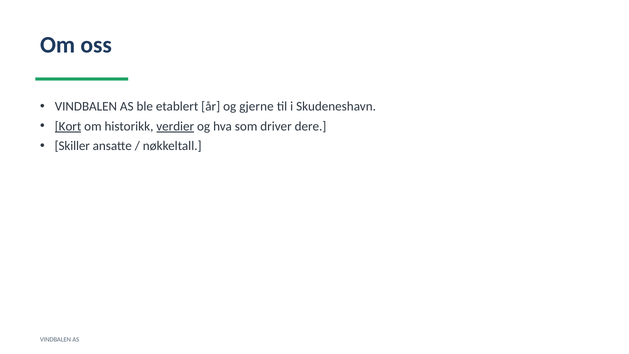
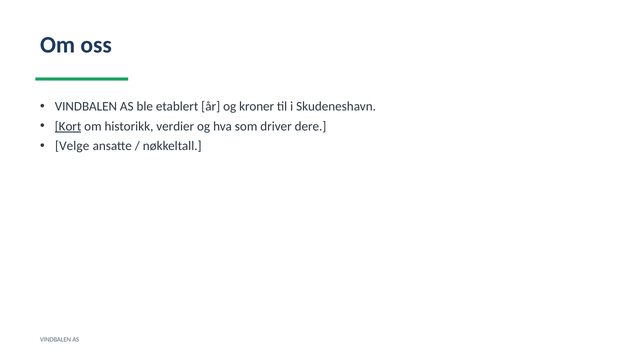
gjerne: gjerne -> kroner
verdier underline: present -> none
Skiller: Skiller -> Velge
